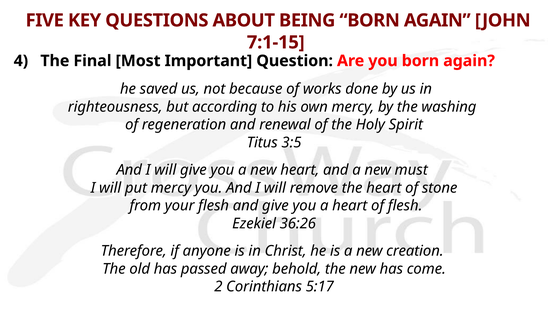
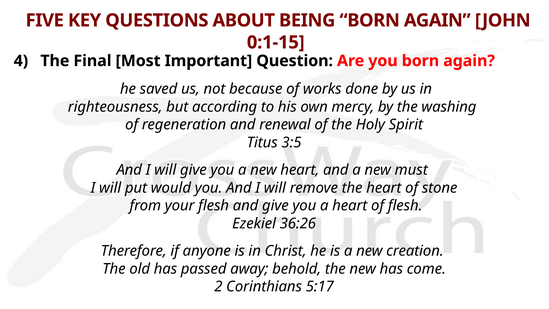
7:1-15: 7:1-15 -> 0:1-15
put mercy: mercy -> would
